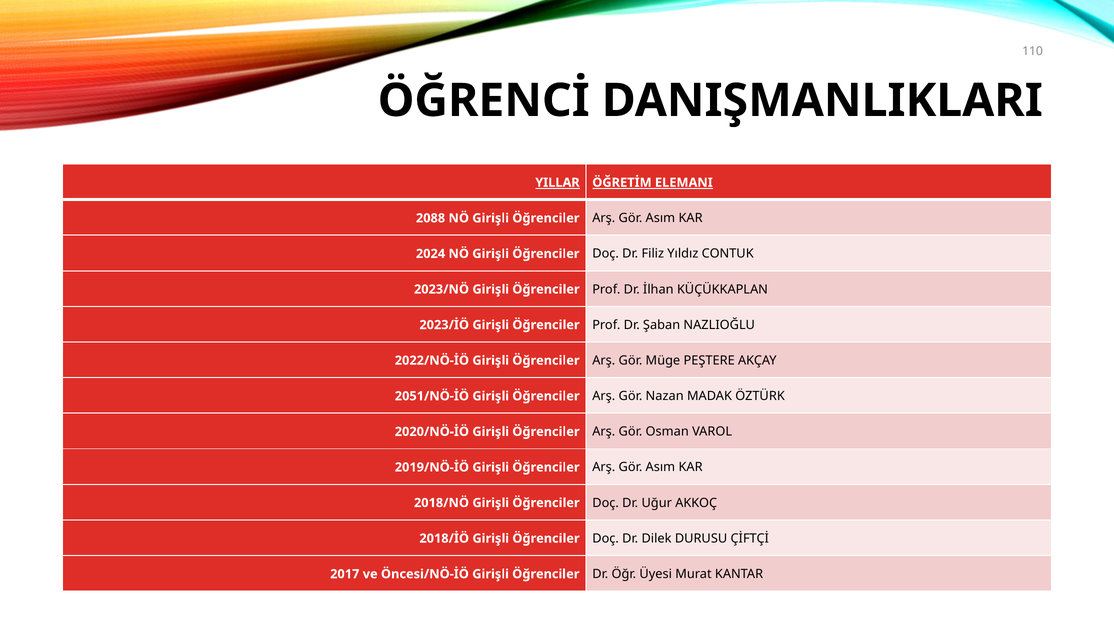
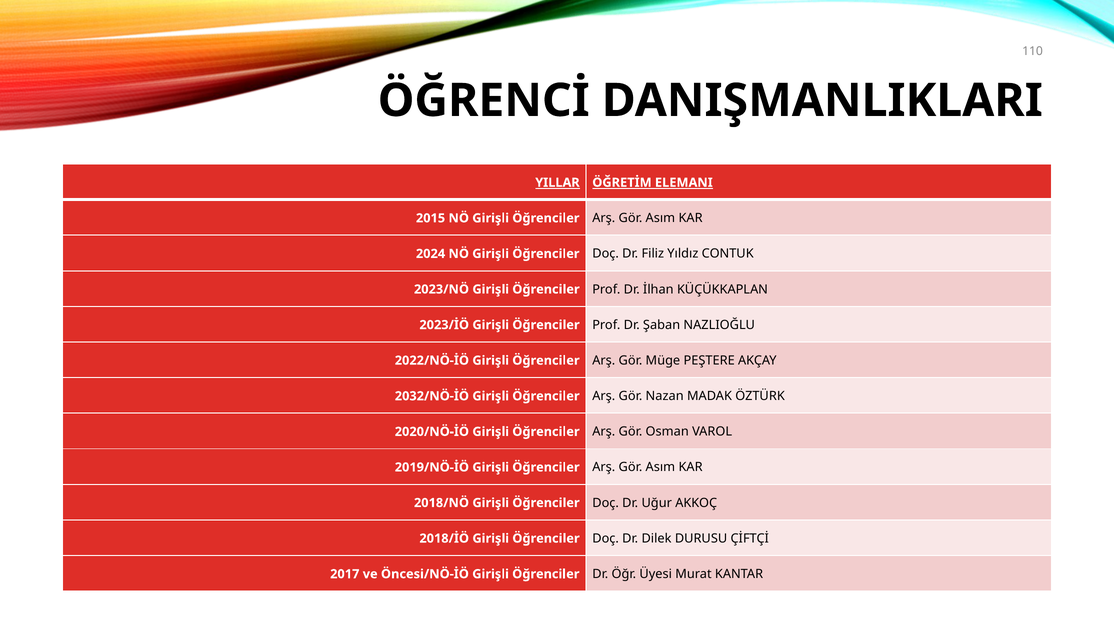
2088: 2088 -> 2015
2051/NÖ-İÖ: 2051/NÖ-İÖ -> 2032/NÖ-İÖ
